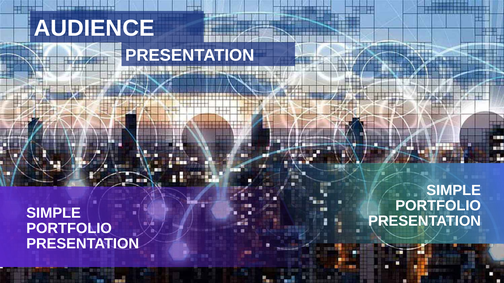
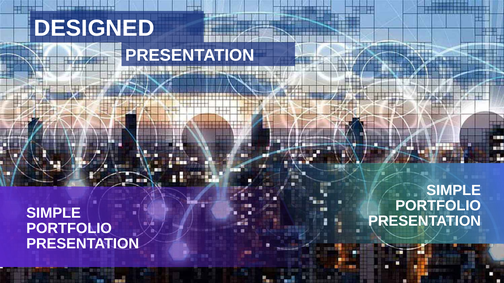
AUDIENCE: AUDIENCE -> DESIGNED
